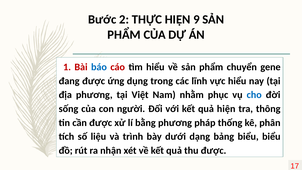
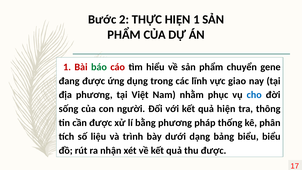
HIỆN 9: 9 -> 1
báo colour: blue -> green
vực hiểu: hiểu -> giao
